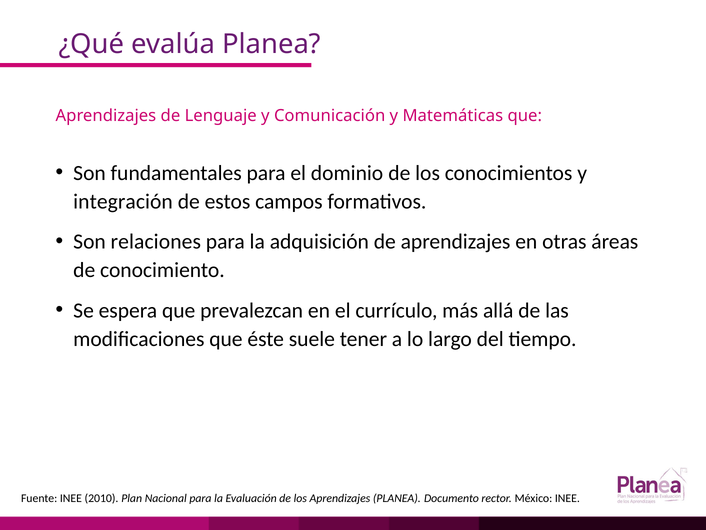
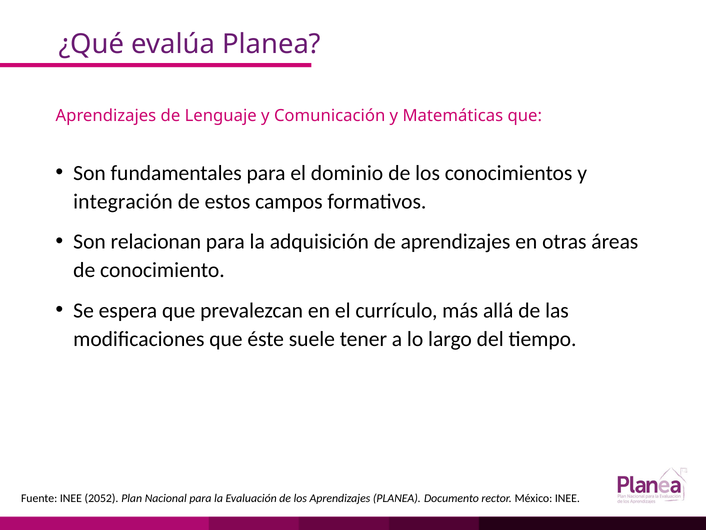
relaciones: relaciones -> relacionan
2010: 2010 -> 2052
